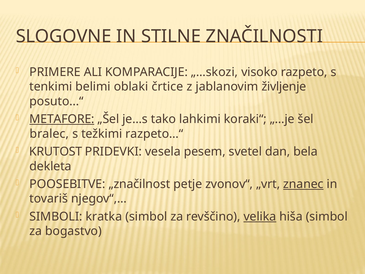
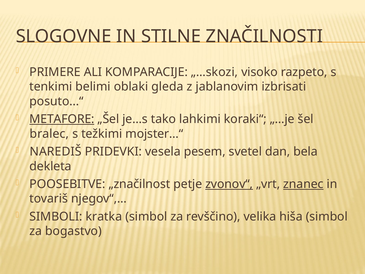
črtice: črtice -> gleda
življenje: življenje -> izbrisati
razpeto…“: razpeto…“ -> mojster…“
KRUTOST: KRUTOST -> NAREDIŠ
zvonov“ underline: none -> present
velika underline: present -> none
